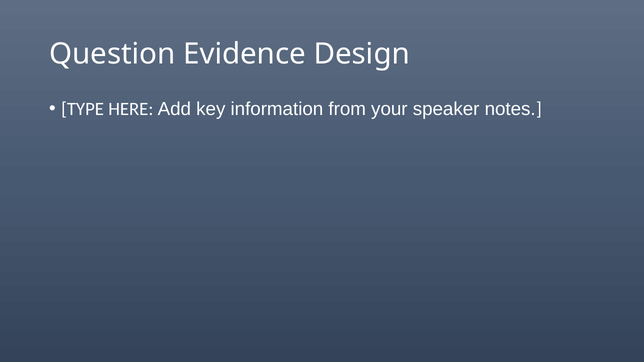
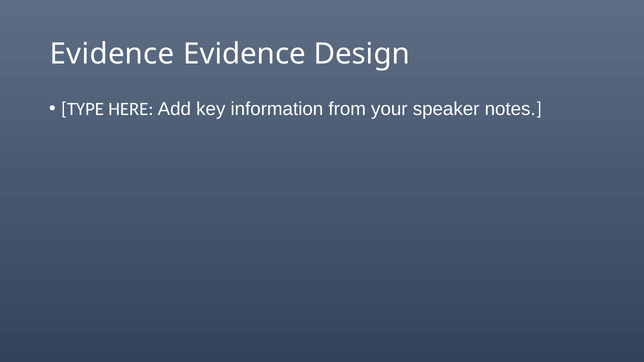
Question at (112, 54): Question -> Evidence
